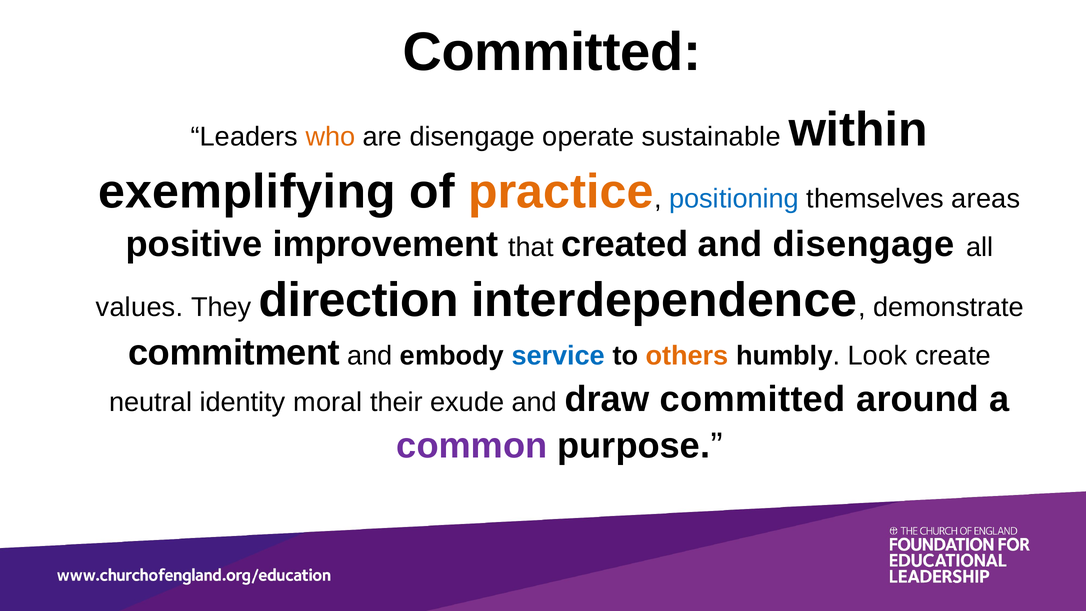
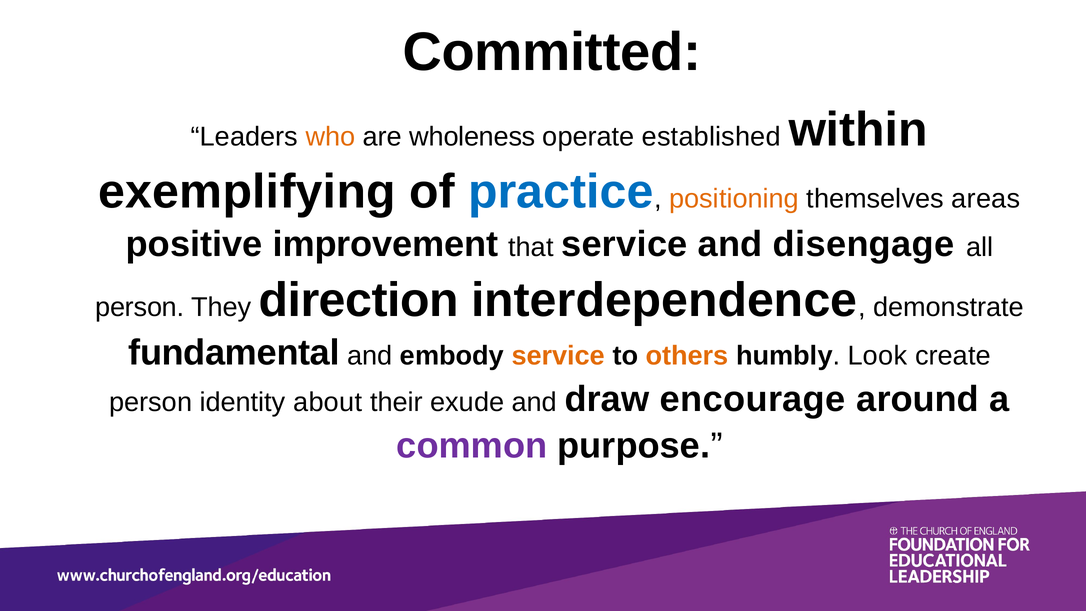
are disengage: disengage -> wholeness
sustainable: sustainable -> established
practice colour: orange -> blue
positioning colour: blue -> orange
that created: created -> service
values at (139, 307): values -> person
commitment: commitment -> fundamental
service at (558, 356) colour: blue -> orange
neutral at (151, 402): neutral -> person
moral: moral -> about
draw committed: committed -> encourage
